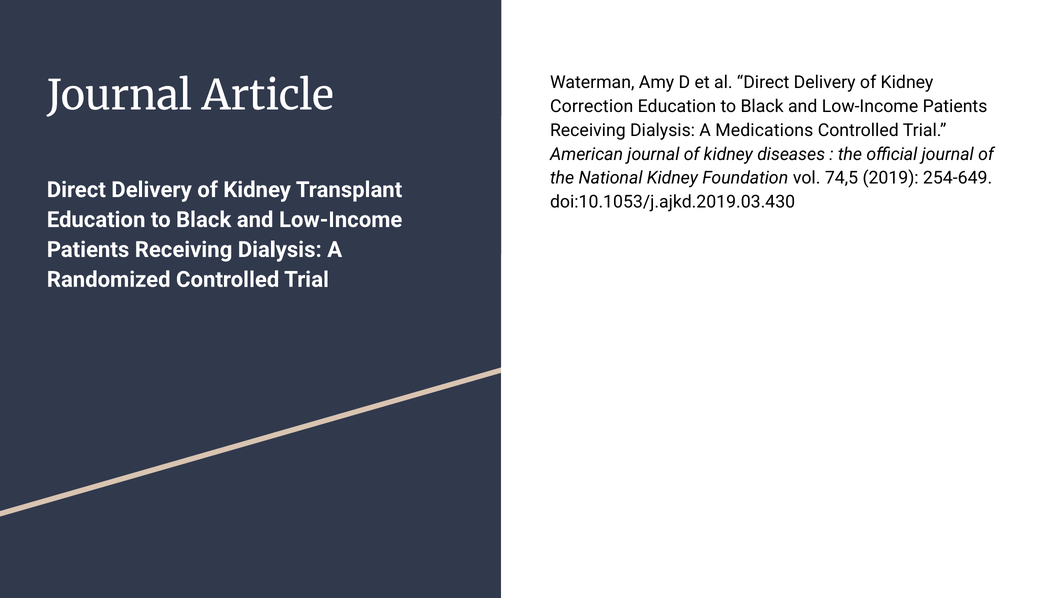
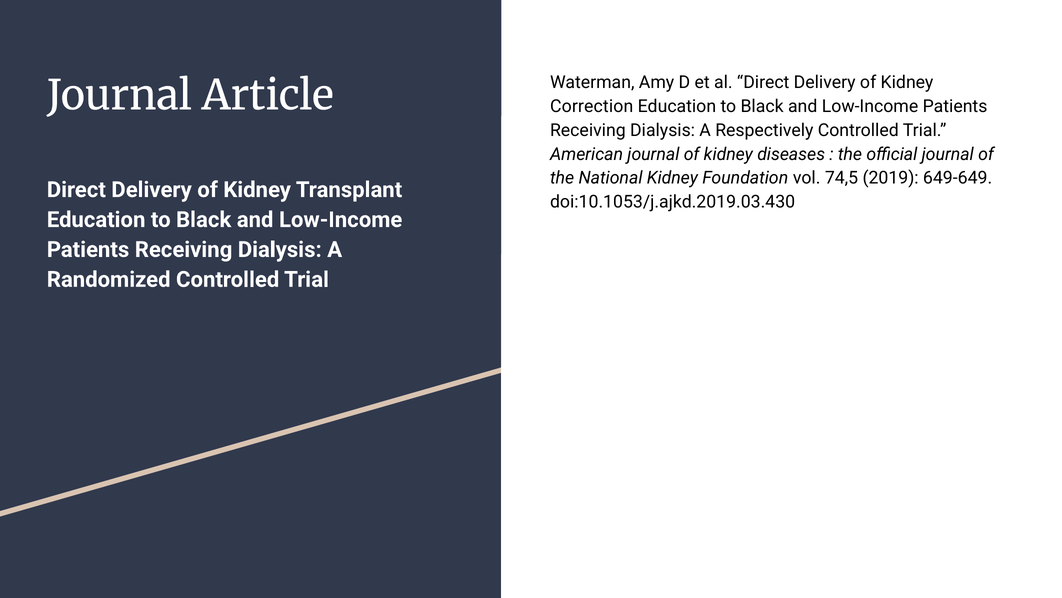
Medications: Medications -> Respectively
254-649: 254-649 -> 649-649
